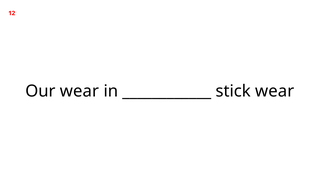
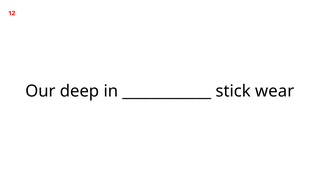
Our wear: wear -> deep
